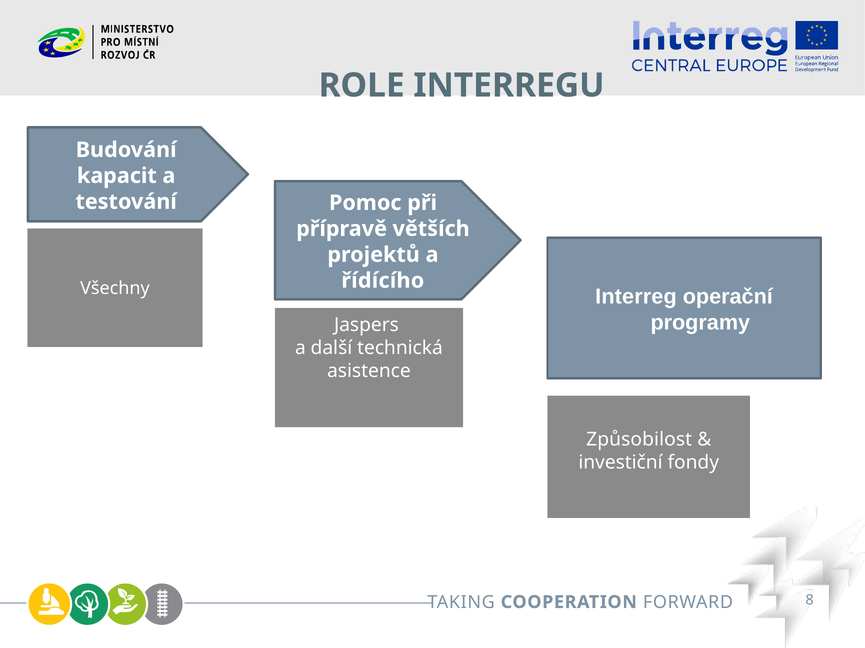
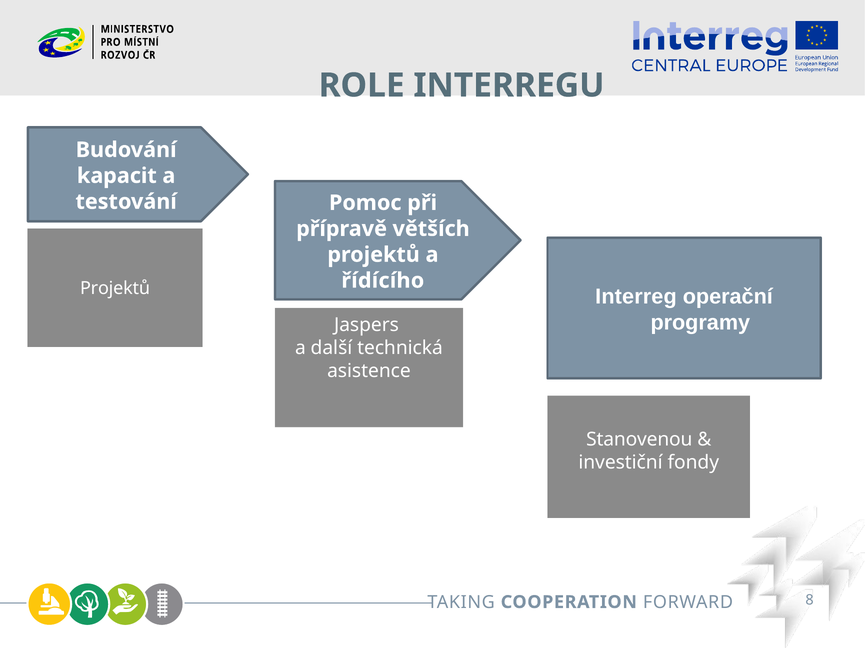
Všechny at (115, 288): Všechny -> Projektů
Způsobilost: Způsobilost -> Stanovenou
